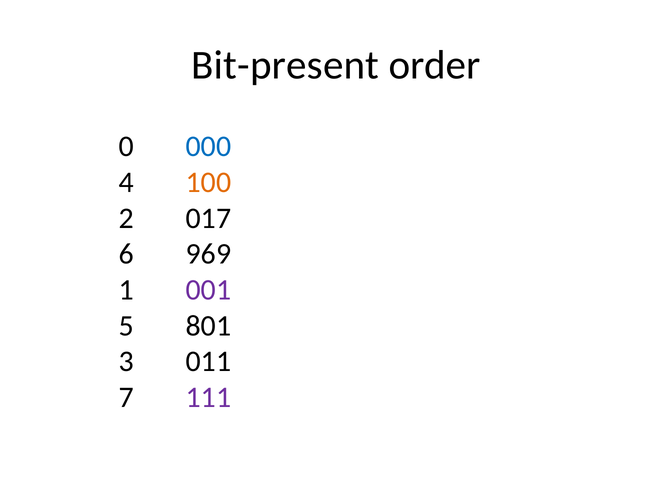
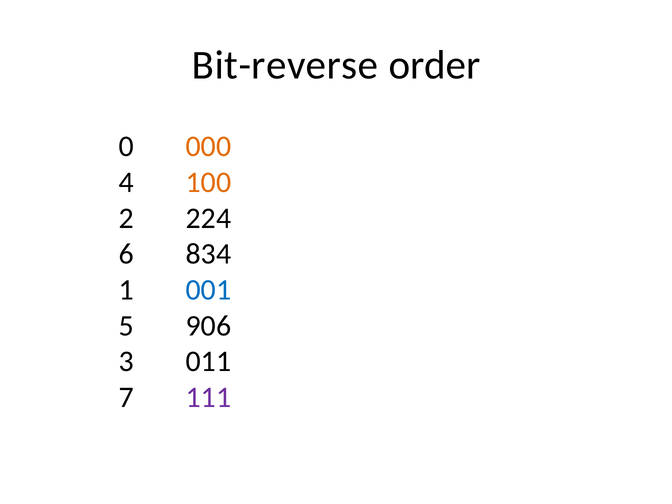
Bit-present: Bit-present -> Bit-reverse
000 colour: blue -> orange
017: 017 -> 224
969: 969 -> 834
001 colour: purple -> blue
801: 801 -> 906
